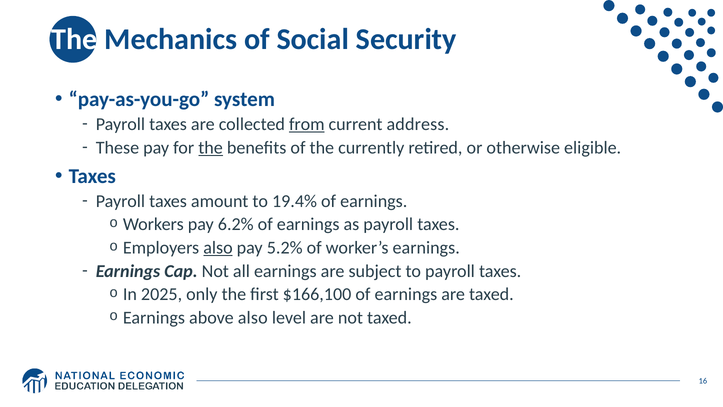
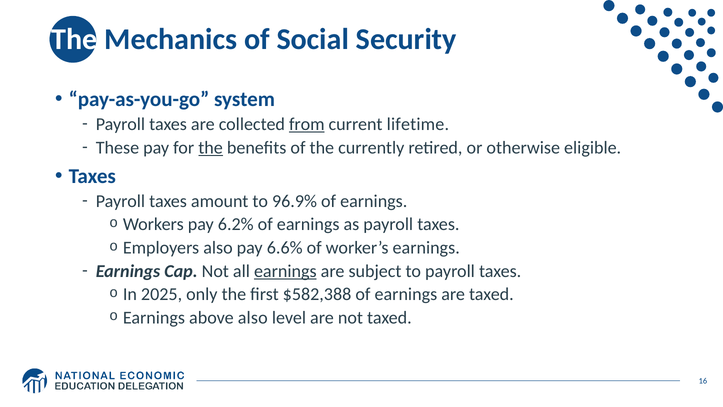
address: address -> lifetime
19.4%: 19.4% -> 96.9%
also at (218, 248) underline: present -> none
5.2%: 5.2% -> 6.6%
earnings at (285, 271) underline: none -> present
$166,100: $166,100 -> $582,388
